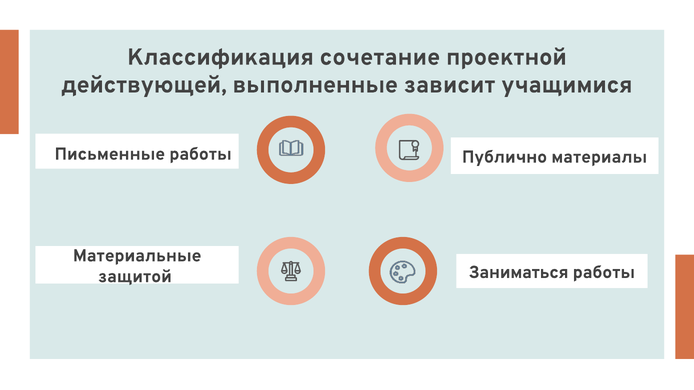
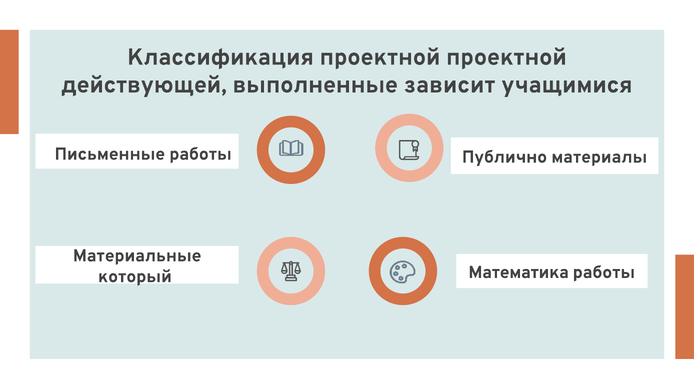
Классификация сочетание: сочетание -> проектной
Заниматься: Заниматься -> Математика
защитой: защитой -> который
